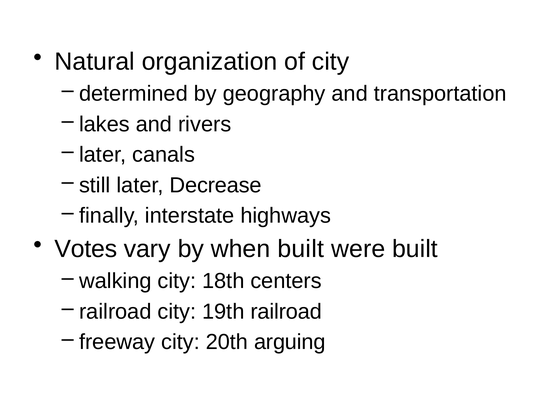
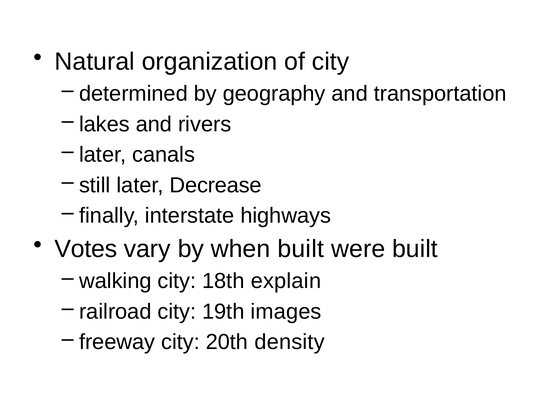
centers: centers -> explain
19th railroad: railroad -> images
arguing: arguing -> density
